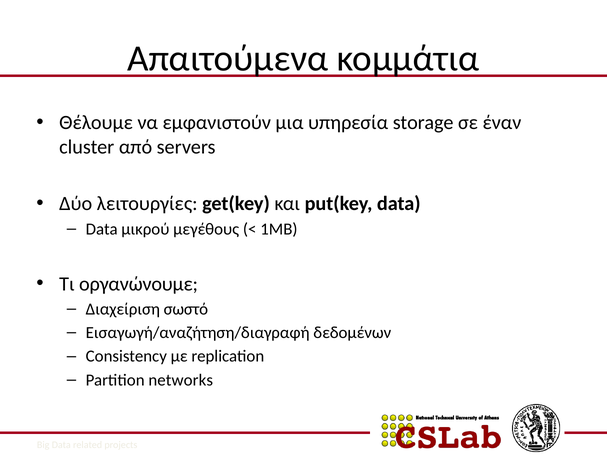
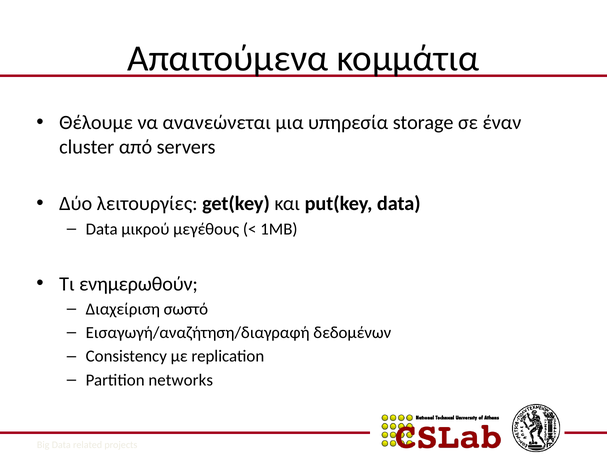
εμφανιστούν: εμφανιστούν -> ανανεώνεται
οργανώνουμε: οργανώνουμε -> ενημερωθούν
